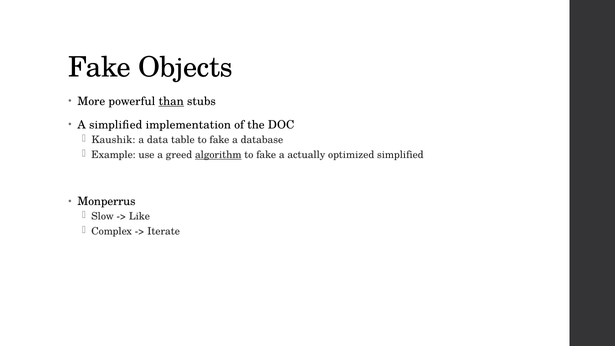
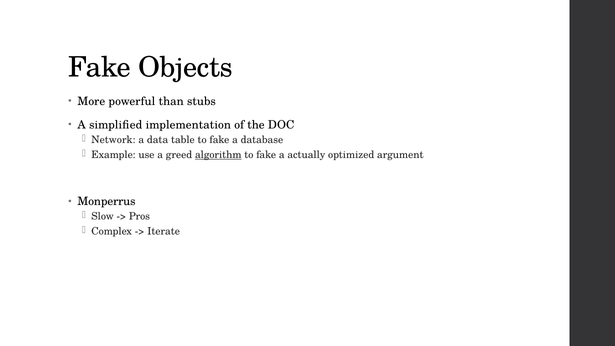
than underline: present -> none
Kaushik: Kaushik -> Network
optimized simplified: simplified -> argument
Like: Like -> Pros
